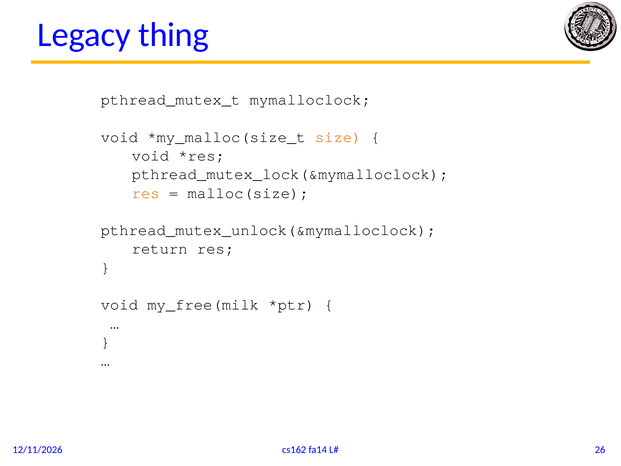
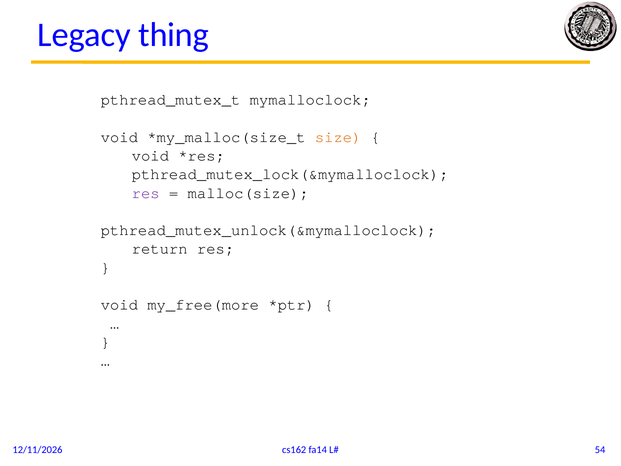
res at (146, 193) colour: orange -> purple
my_free(milk: my_free(milk -> my_free(more
26: 26 -> 54
